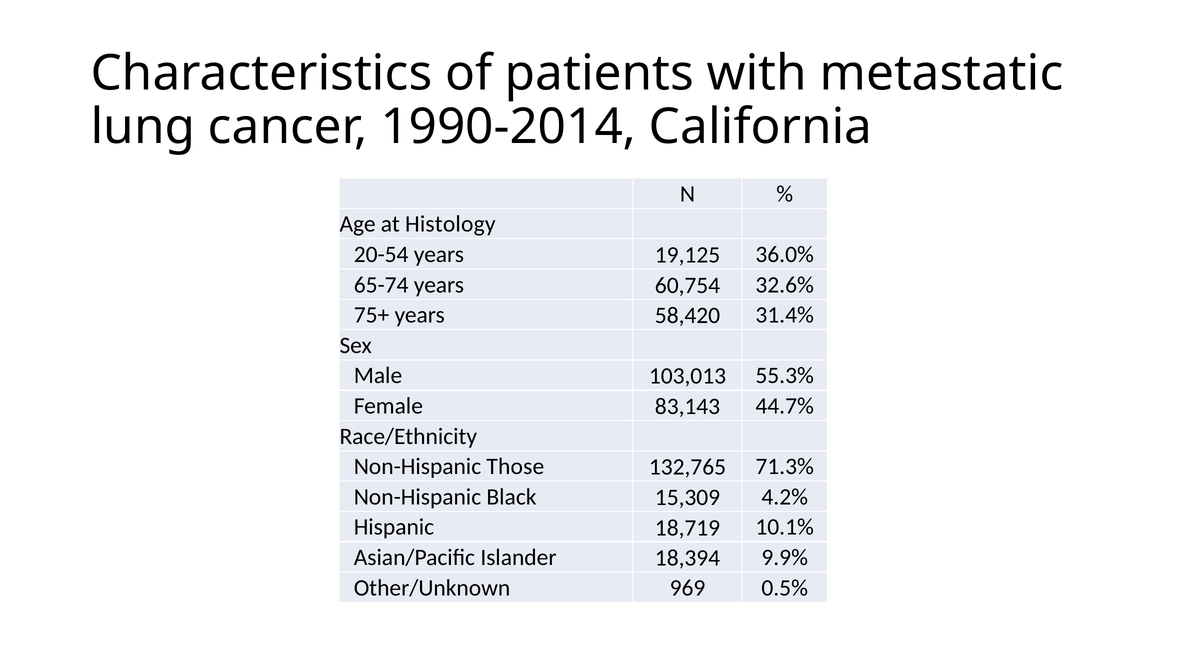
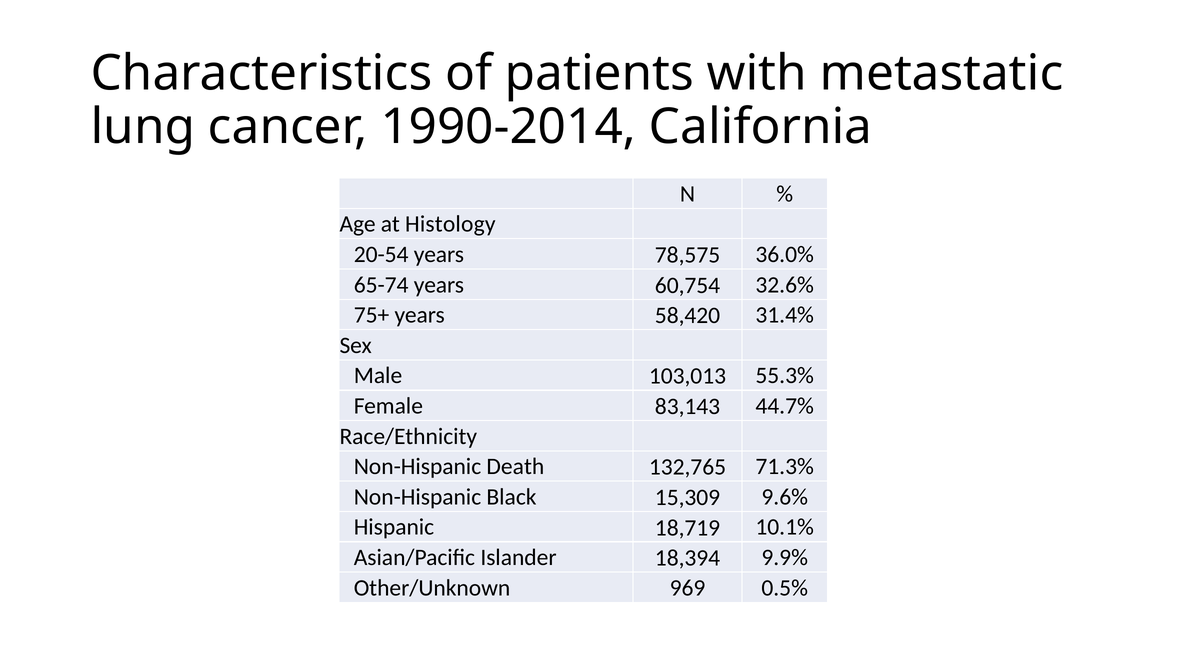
19,125: 19,125 -> 78,575
Those: Those -> Death
4.2%: 4.2% -> 9.6%
